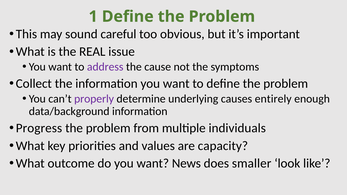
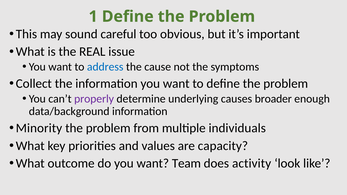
address colour: purple -> blue
entirely: entirely -> broader
Progress: Progress -> Minority
News: News -> Team
smaller: smaller -> activity
